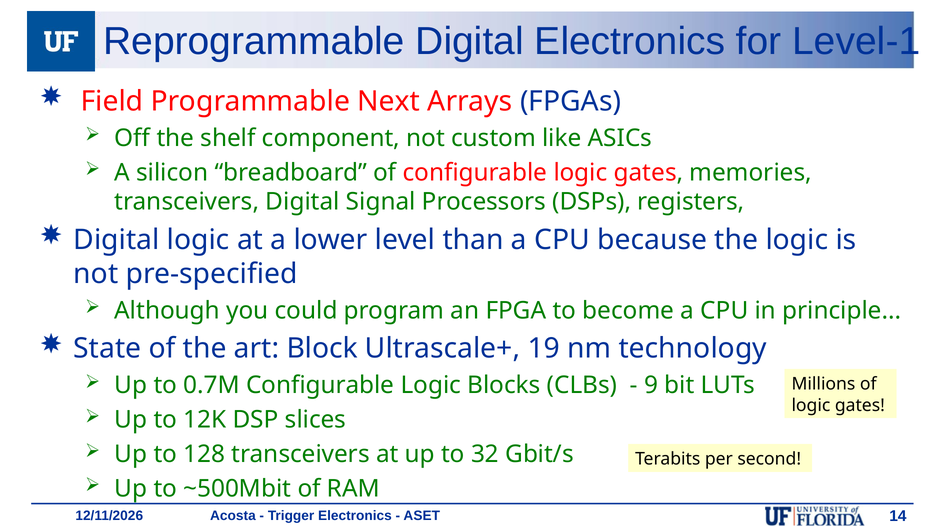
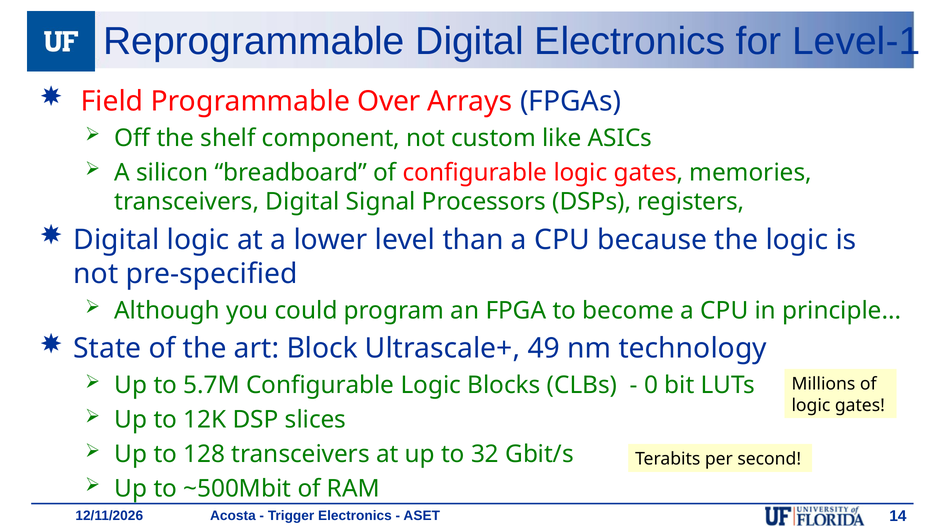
Next: Next -> Over
19: 19 -> 49
0.7M: 0.7M -> 5.7M
9: 9 -> 0
